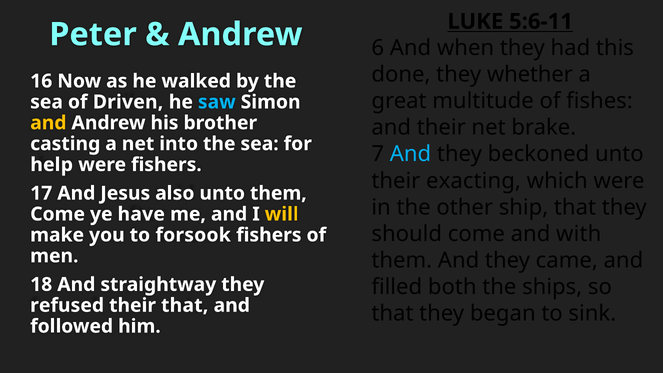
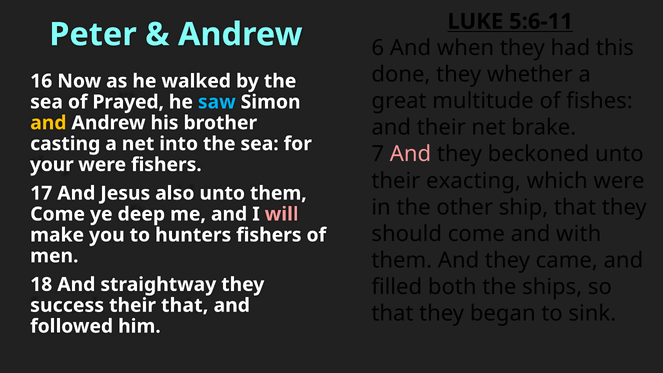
Driven: Driven -> Prayed
And at (411, 154) colour: light blue -> pink
help: help -> your
have: have -> deep
will colour: yellow -> pink
forsook: forsook -> hunters
refused: refused -> success
